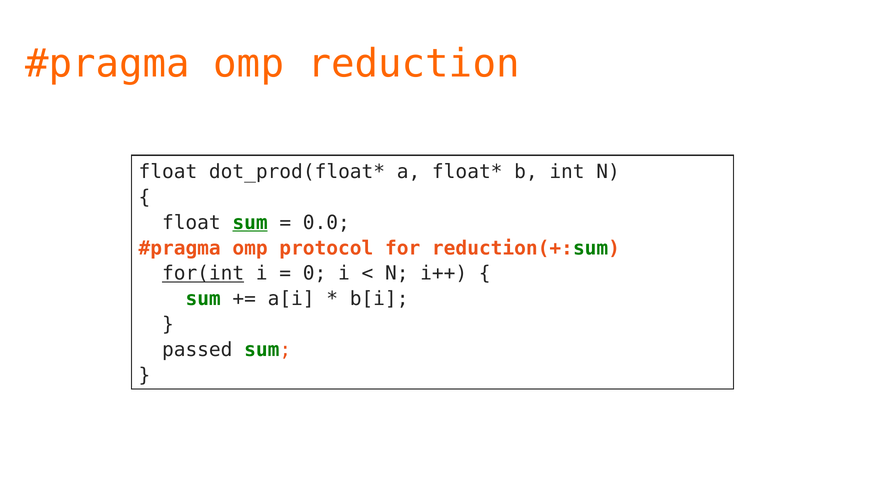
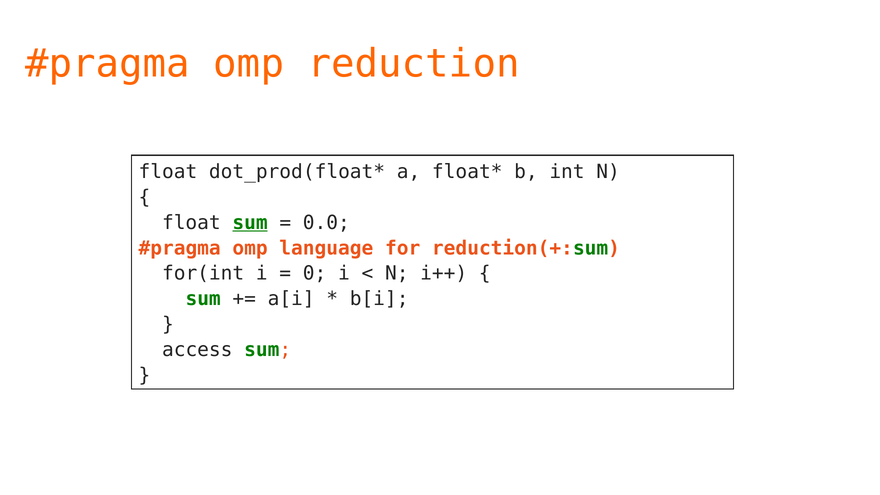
protocol: protocol -> language
for(int underline: present -> none
passed: passed -> access
